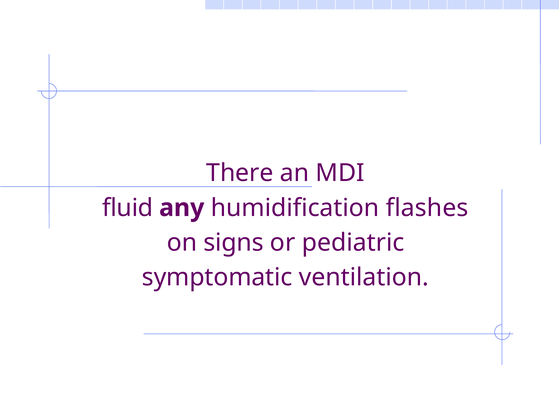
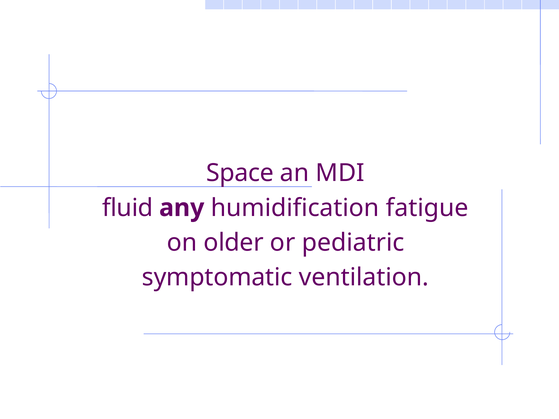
There: There -> Space
flashes: flashes -> fatigue
signs: signs -> older
